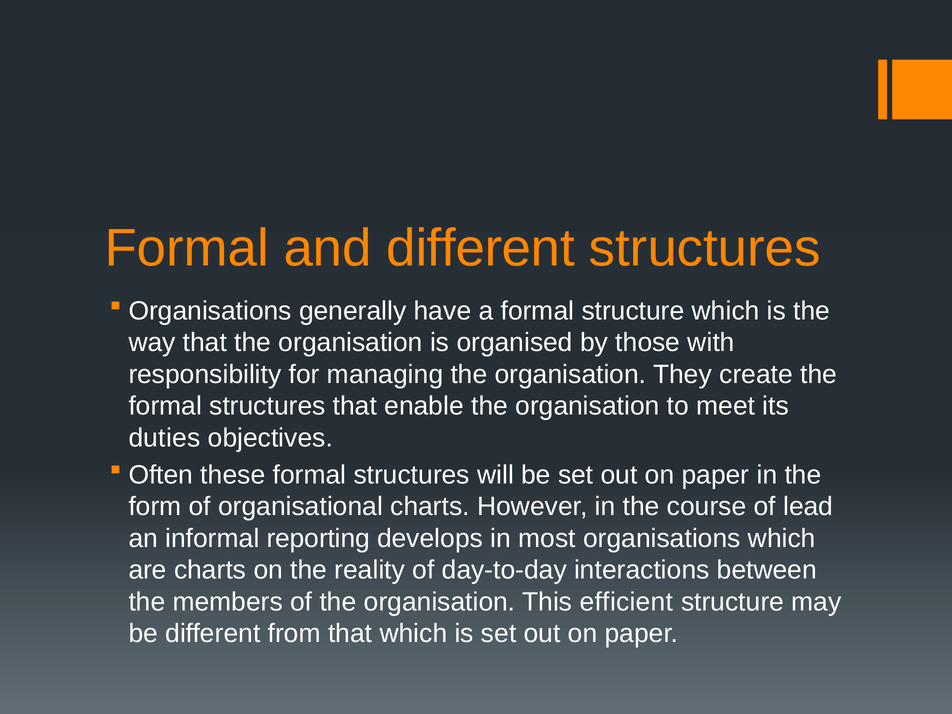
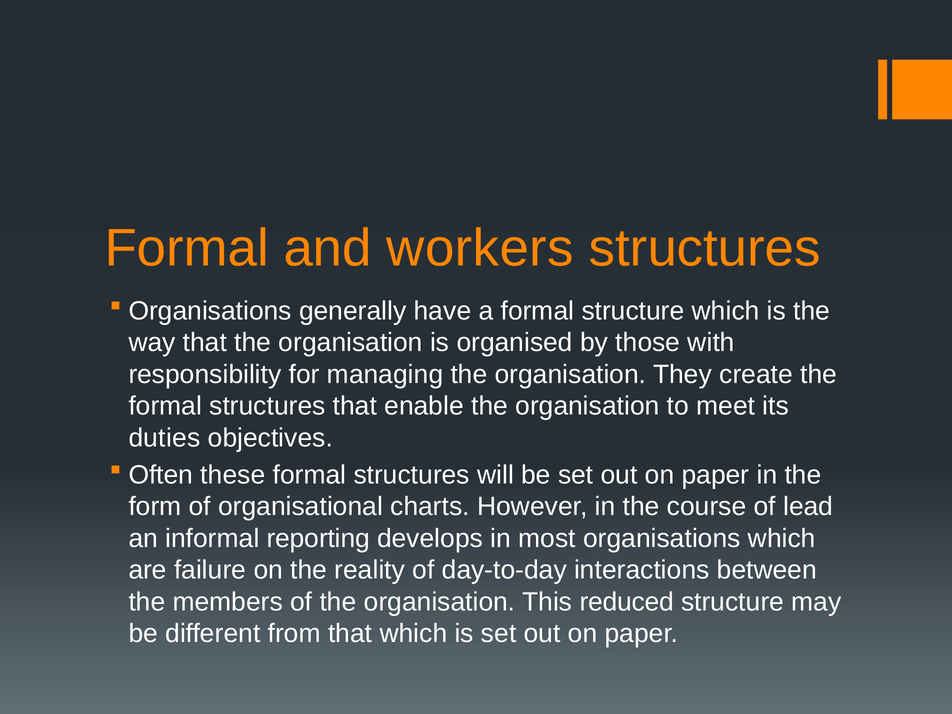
and different: different -> workers
are charts: charts -> failure
efficient: efficient -> reduced
